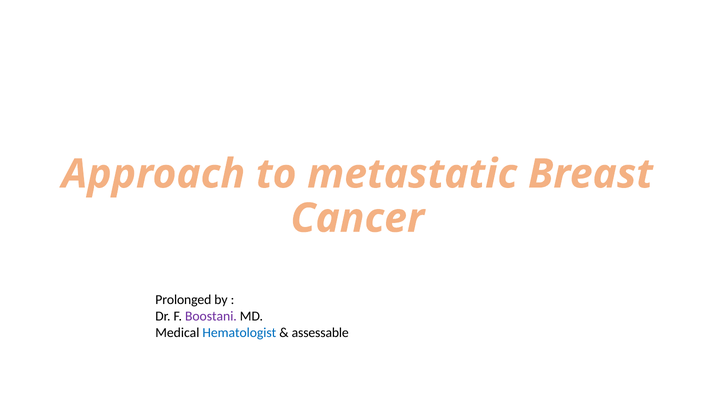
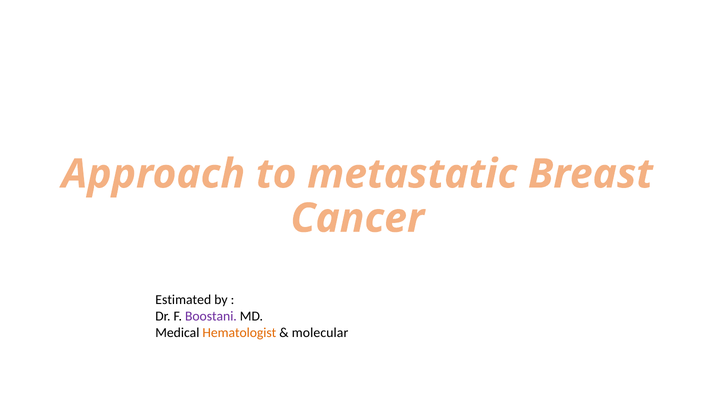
Prolonged: Prolonged -> Estimated
Hematologist colour: blue -> orange
assessable: assessable -> molecular
